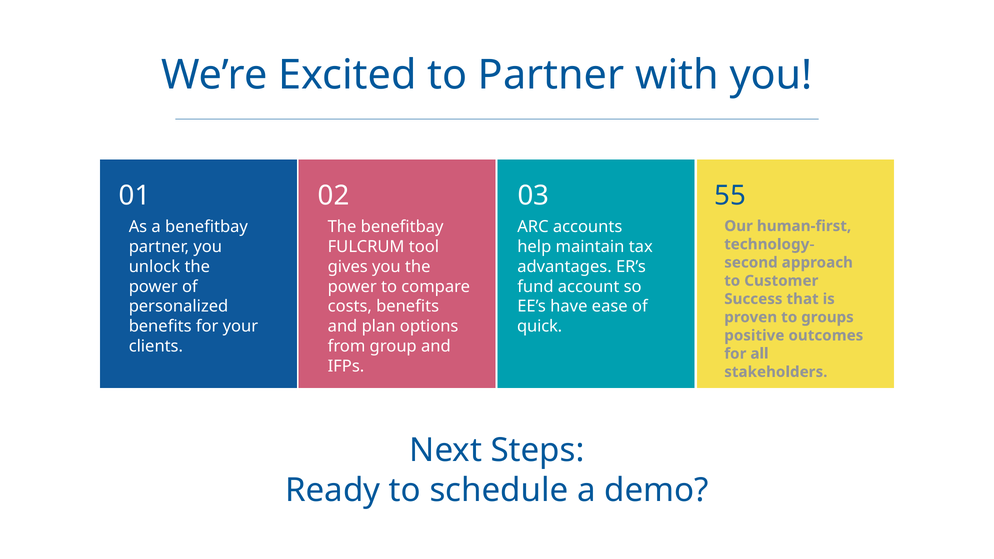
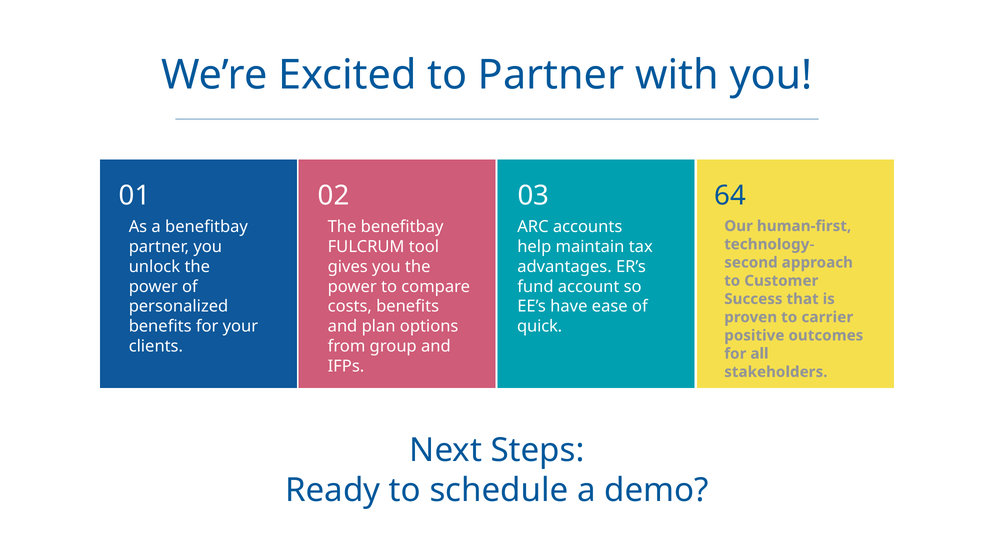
55: 55 -> 64
groups: groups -> carrier
